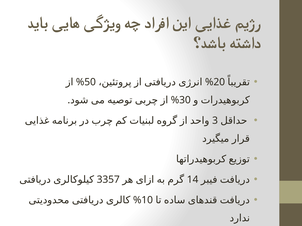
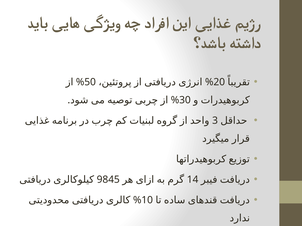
3357: 3357 -> 9845
